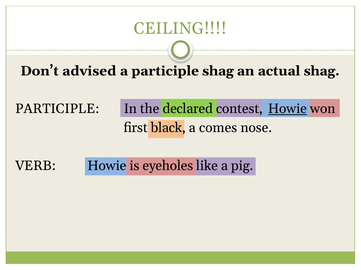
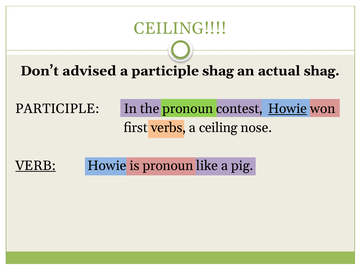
the declared: declared -> pronoun
black: black -> verbs
a comes: comes -> ceiling
VERB underline: none -> present
is eyeholes: eyeholes -> pronoun
